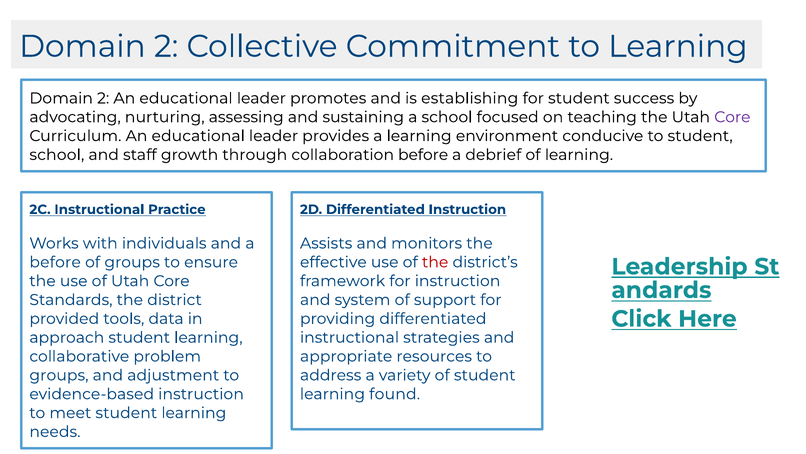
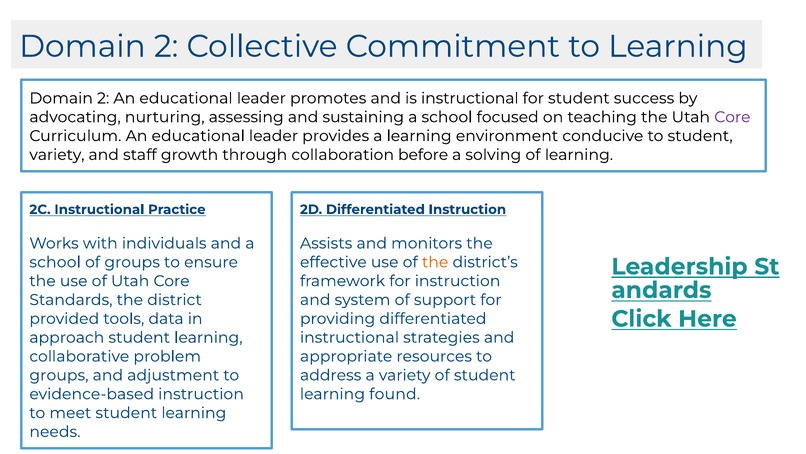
is establishing: establishing -> instructional
school at (57, 155): school -> variety
debrief: debrief -> solving
the at (435, 262) colour: red -> orange
before at (55, 262): before -> school
